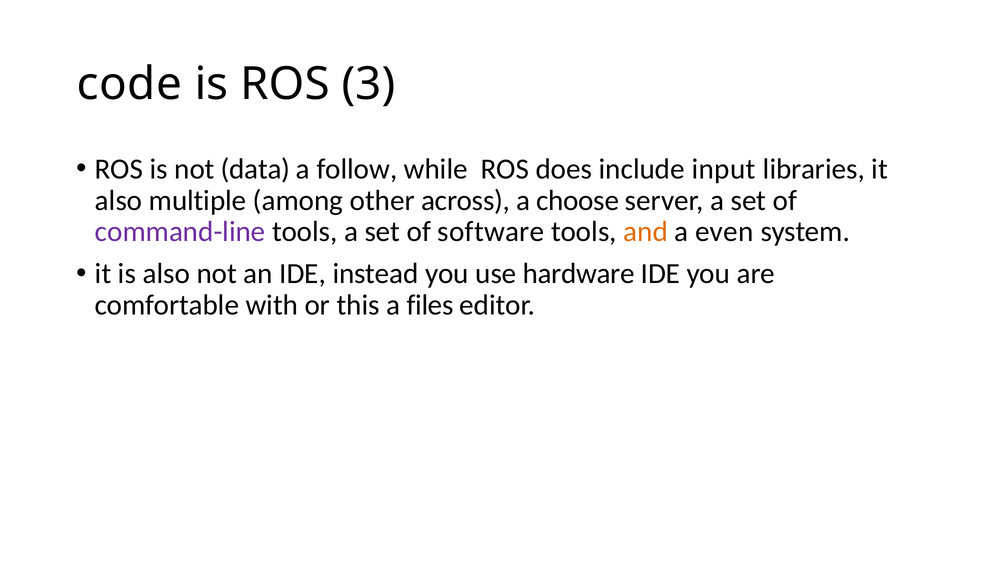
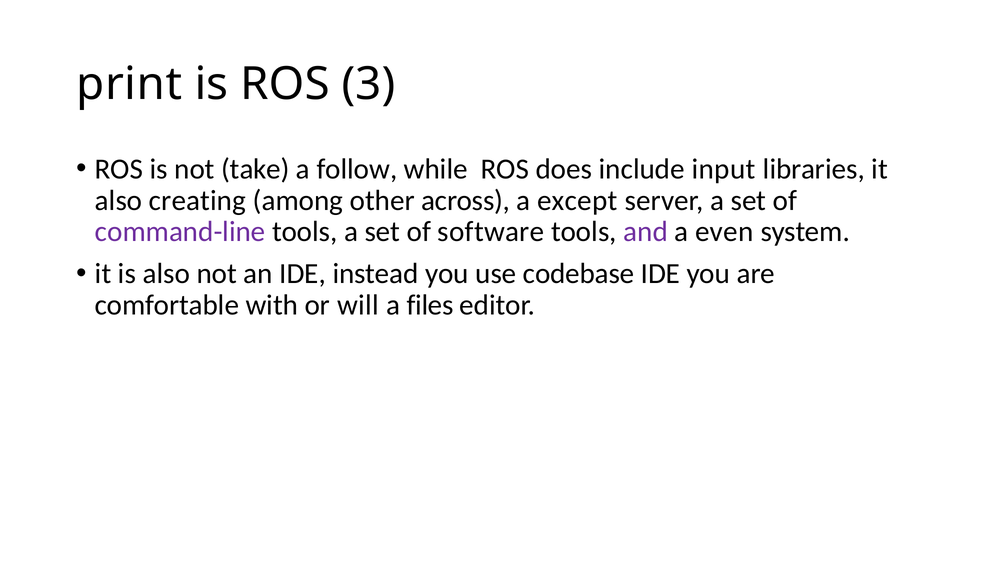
code: code -> print
data: data -> take
multiple: multiple -> creating
choose: choose -> except
and colour: orange -> purple
hardware: hardware -> codebase
this: this -> will
